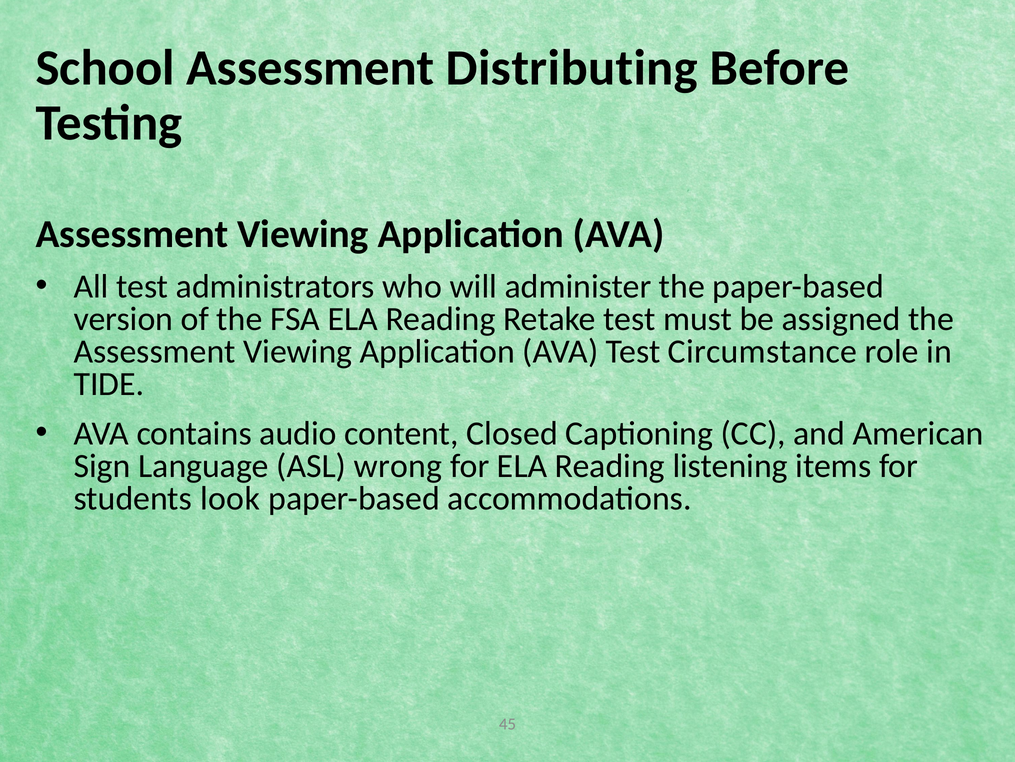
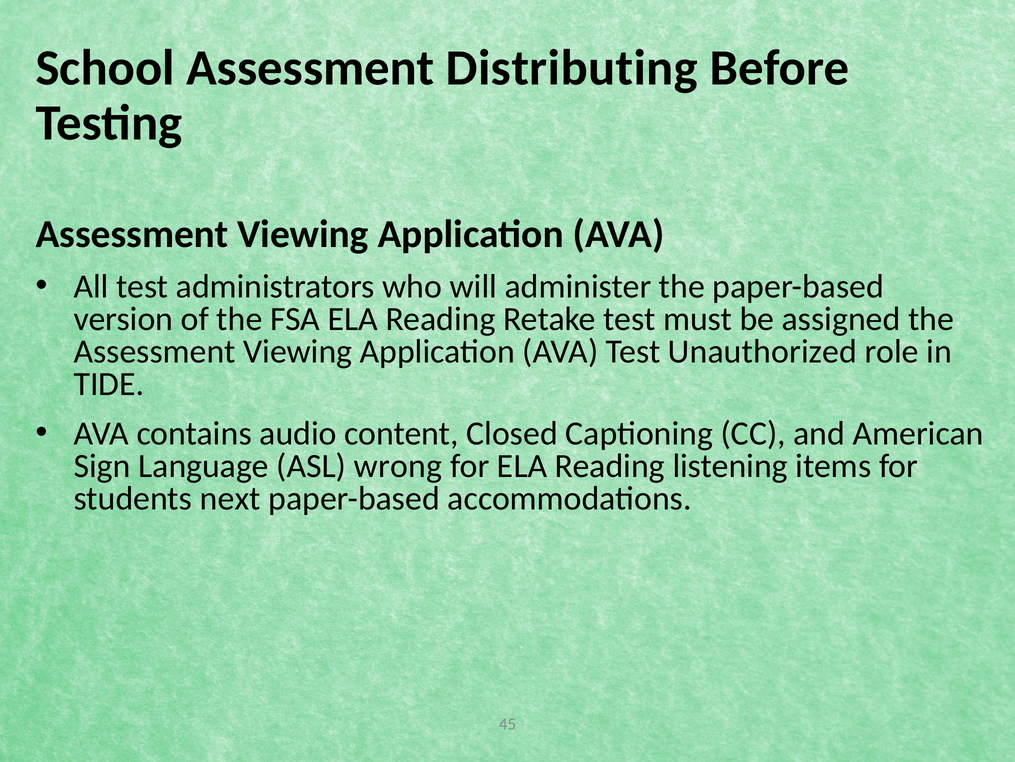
Circumstance: Circumstance -> Unauthorized
look: look -> next
